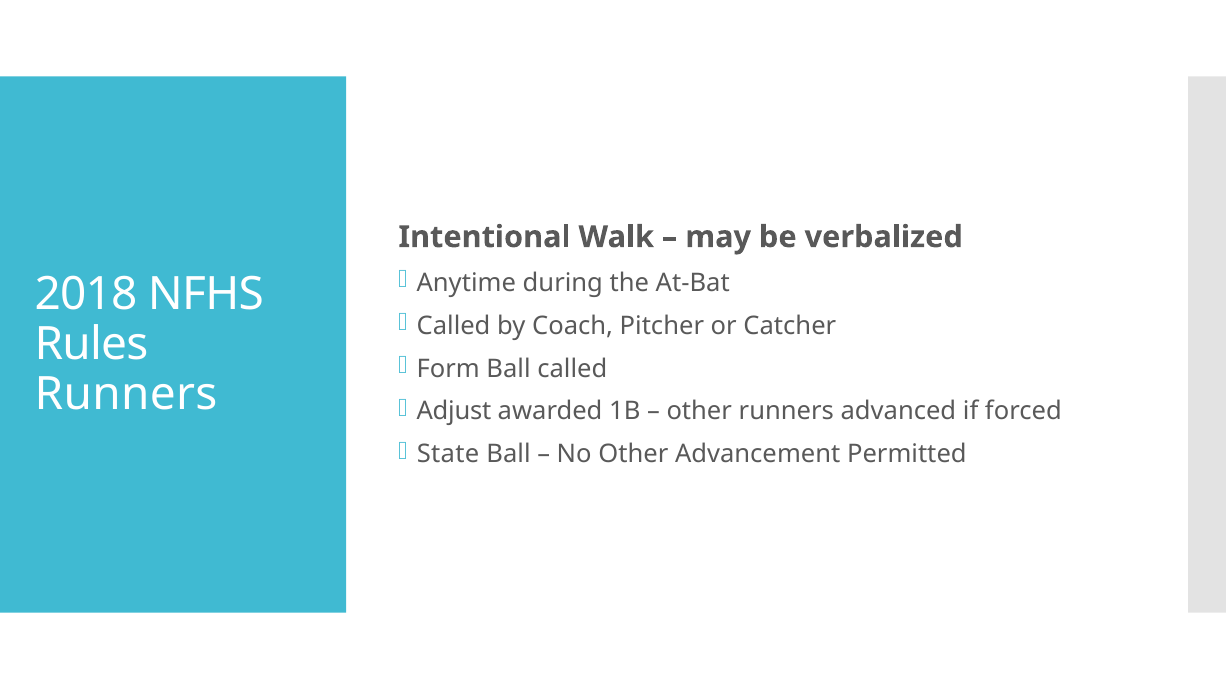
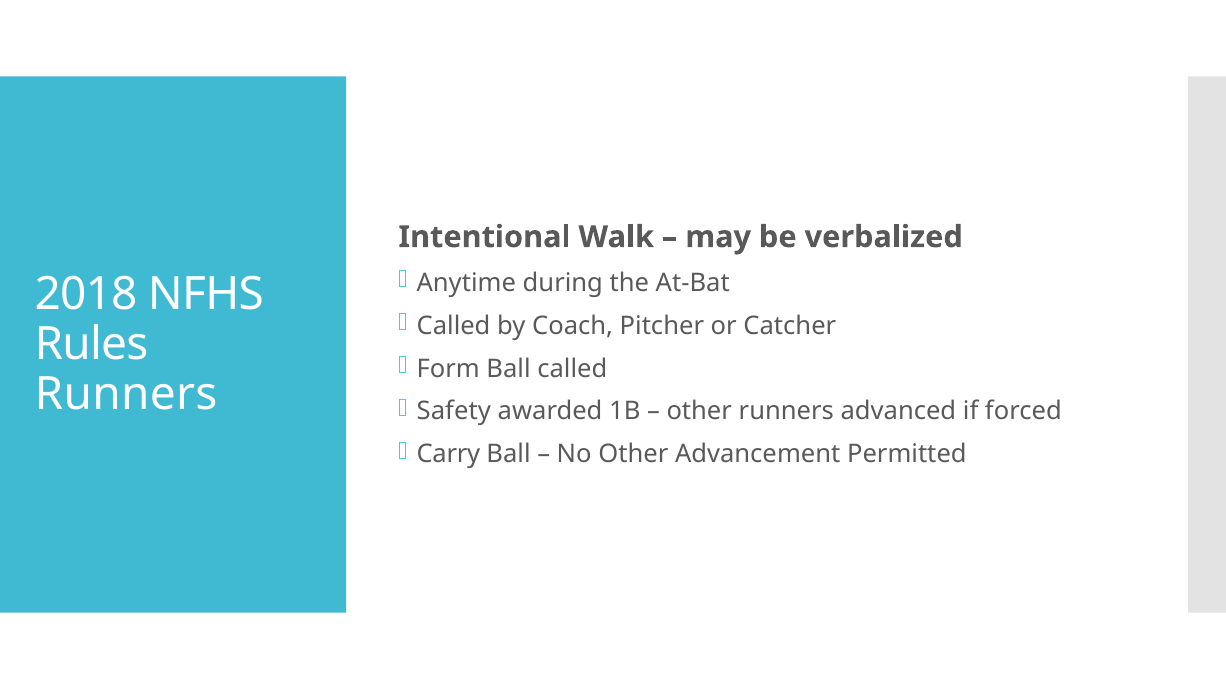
Adjust: Adjust -> Safety
State: State -> Carry
